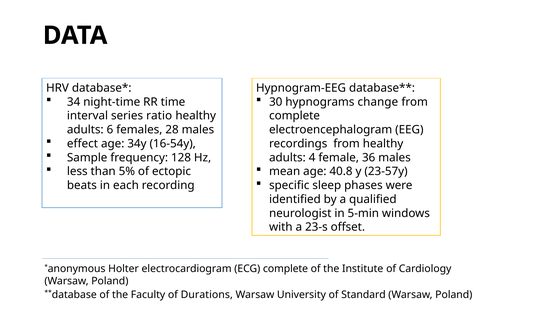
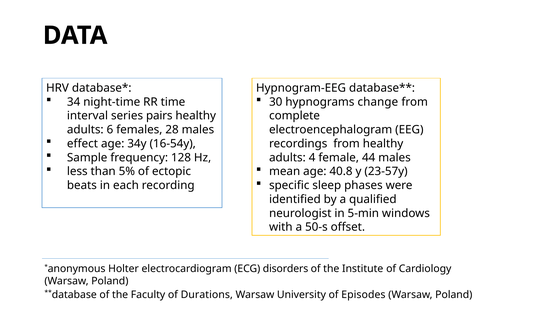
ratio: ratio -> pairs
36: 36 -> 44
23-s: 23-s -> 50-s
ECG complete: complete -> disorders
Standard: Standard -> Episodes
